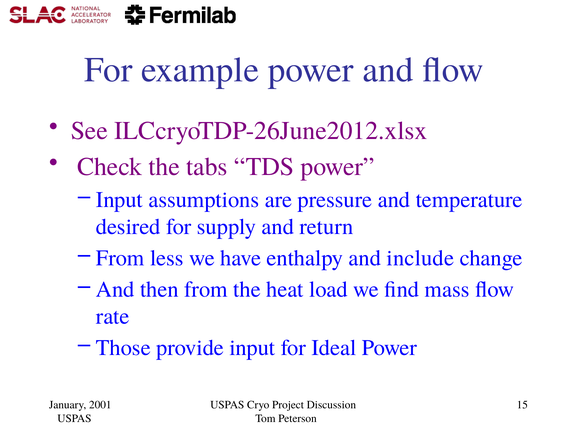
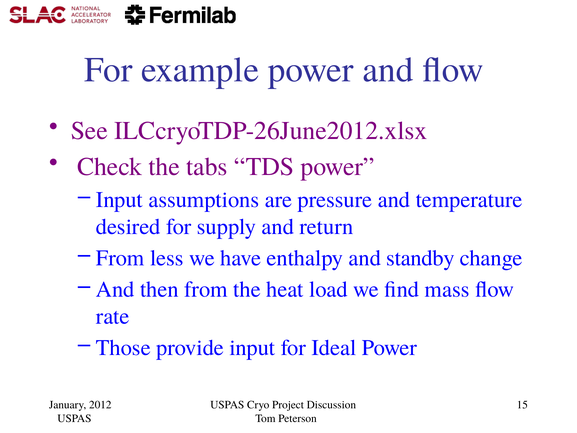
include: include -> standby
2001: 2001 -> 2012
